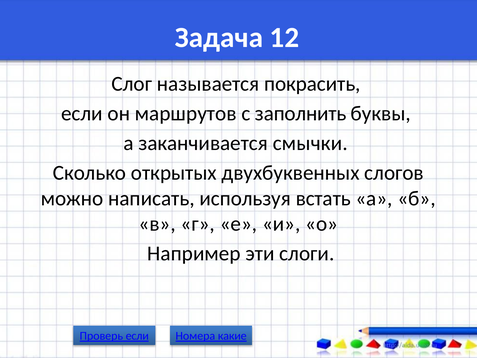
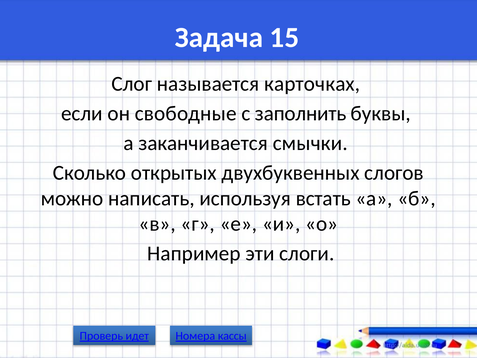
12: 12 -> 15
покрасить: покрасить -> карточках
маршрутов: маршрутов -> свободные
Проверь если: если -> идет
какие: какие -> кассы
